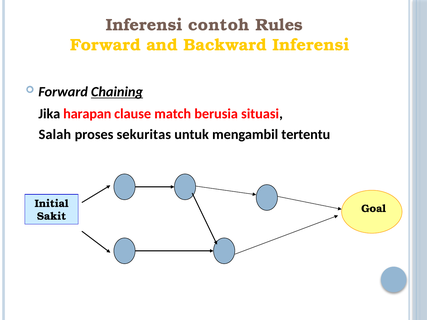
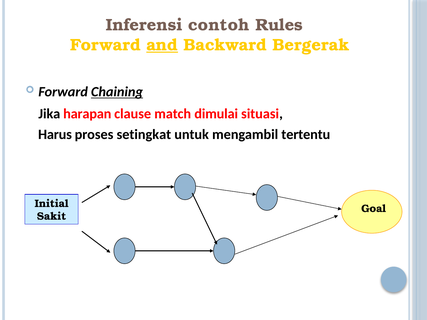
and underline: none -> present
Backward Inferensi: Inferensi -> Bergerak
berusia: berusia -> dimulai
Salah: Salah -> Harus
sekuritas: sekuritas -> setingkat
